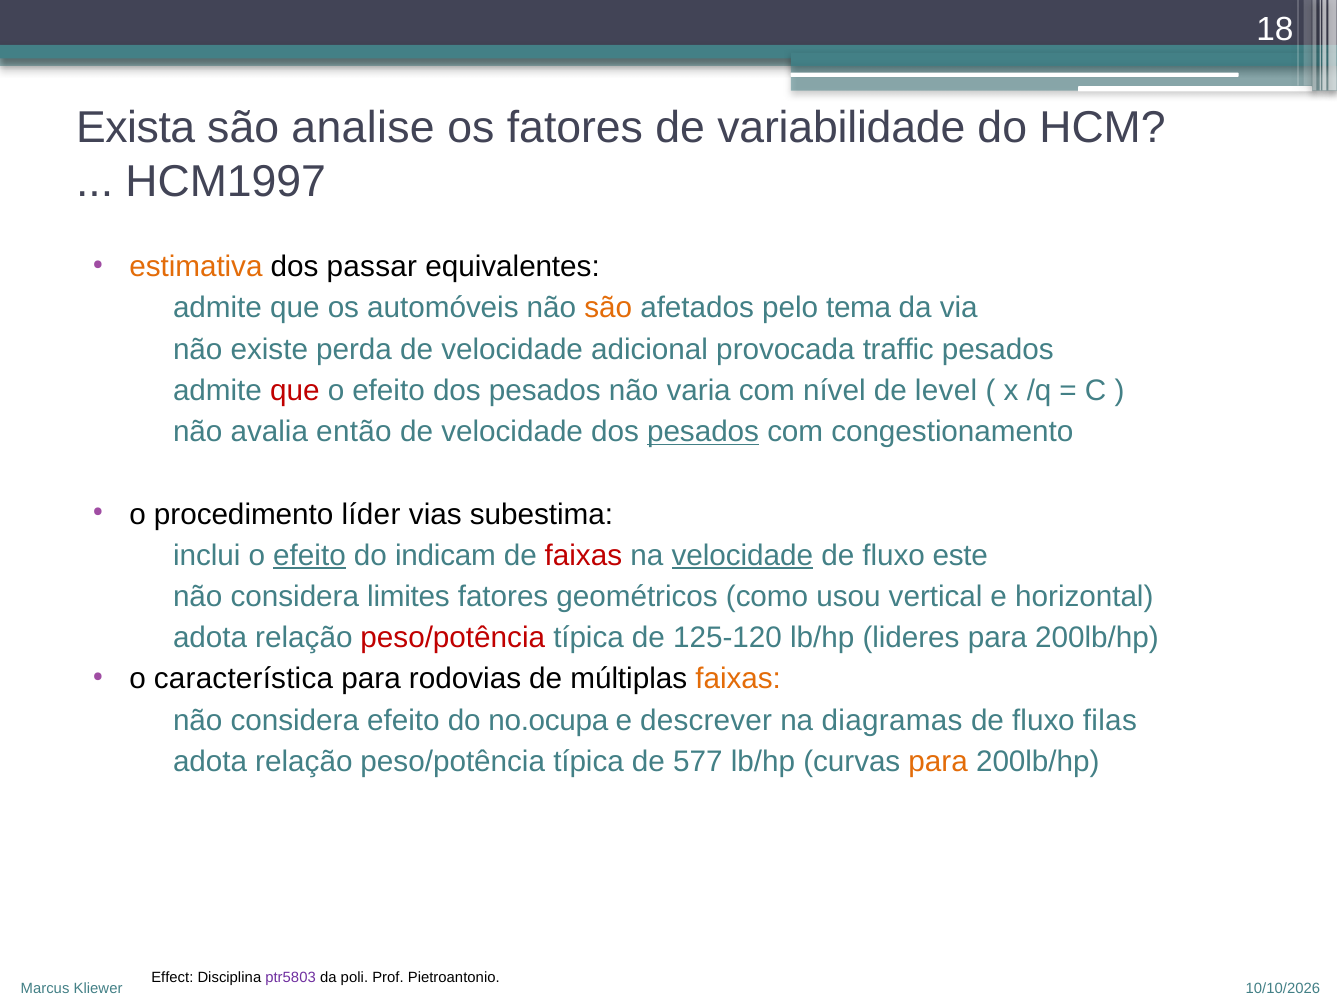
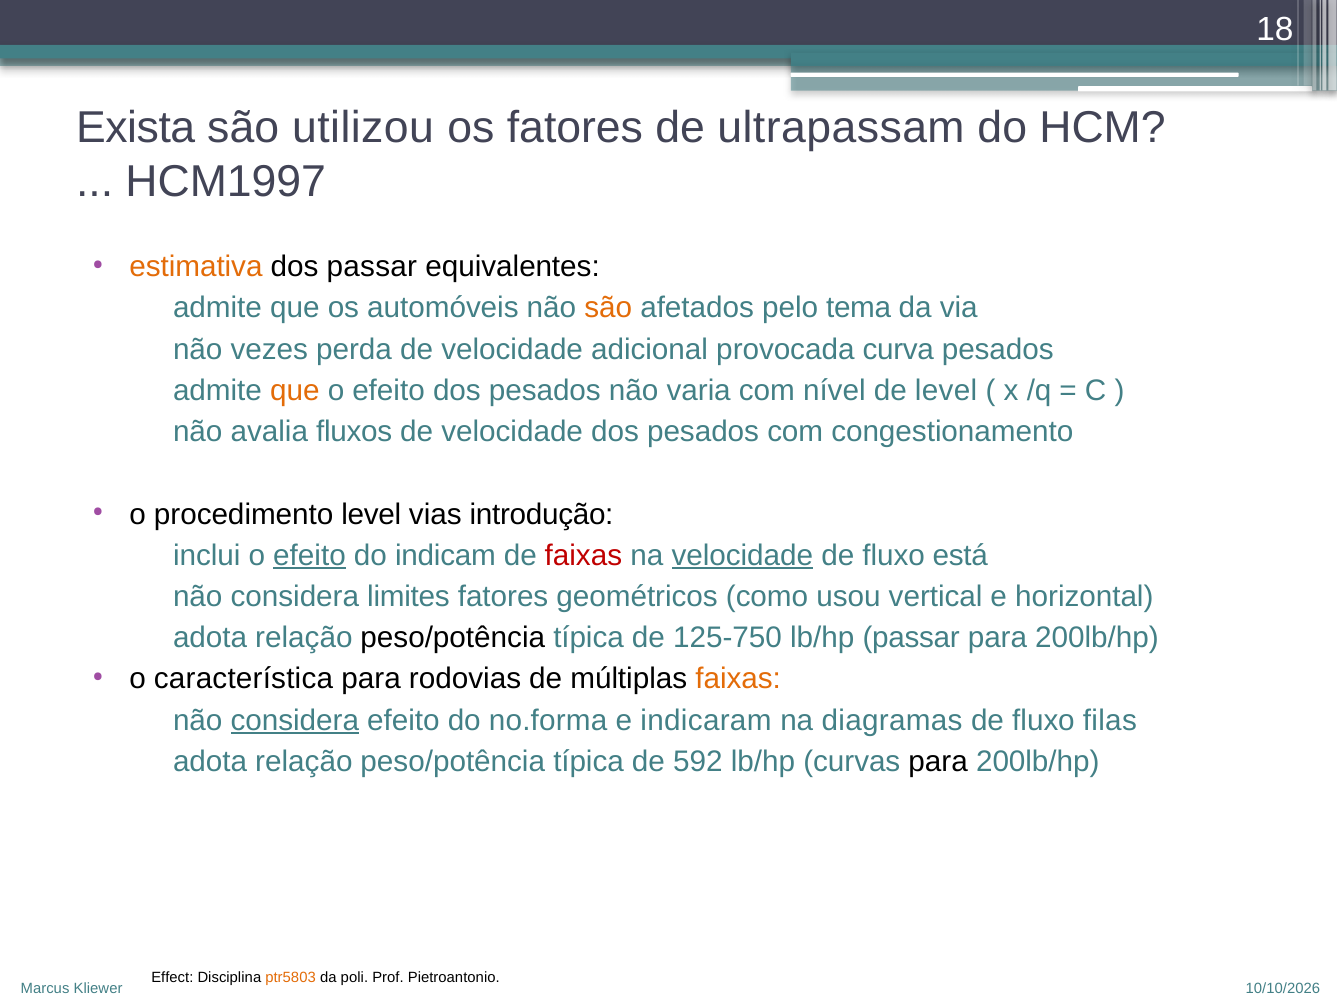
analise: analise -> utilizou
variabilidade: variabilidade -> ultrapassam
existe: existe -> vezes
traffic: traffic -> curva
que at (295, 390) colour: red -> orange
então: então -> fluxos
pesados at (703, 432) underline: present -> none
procedimento líder: líder -> level
subestima: subestima -> introdução
este: este -> está
peso/potência at (453, 638) colour: red -> black
125-120: 125-120 -> 125-750
lb/hp lideres: lideres -> passar
considera at (295, 720) underline: none -> present
no.ocupa: no.ocupa -> no.forma
descrever: descrever -> indicaram
577: 577 -> 592
para at (938, 761) colour: orange -> black
ptr5803 colour: purple -> orange
